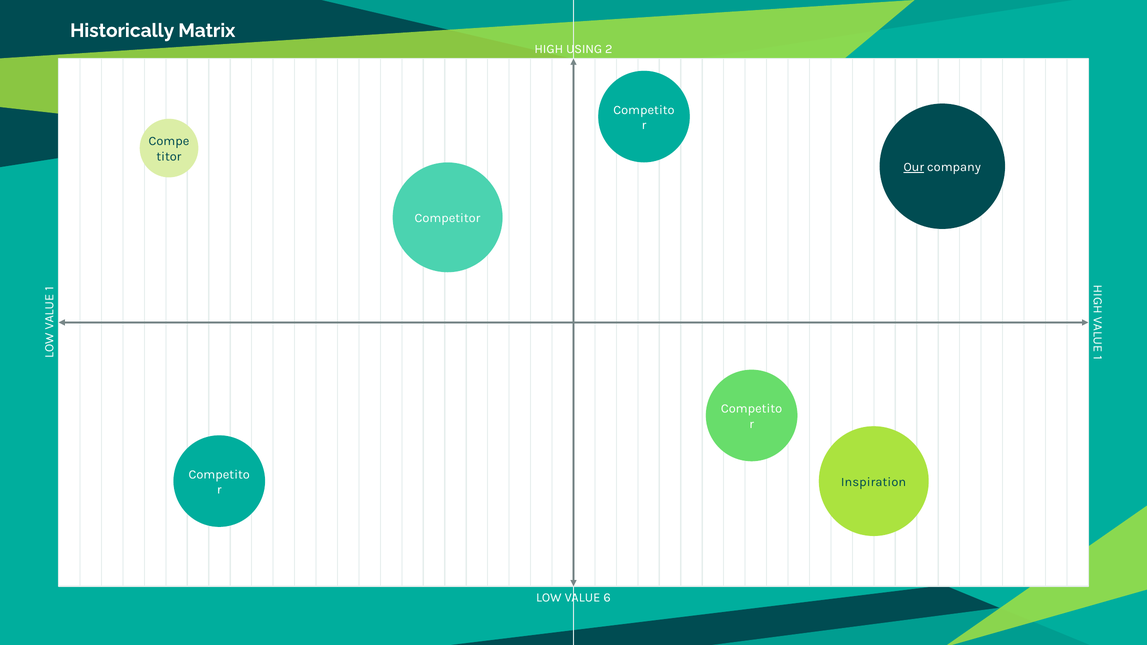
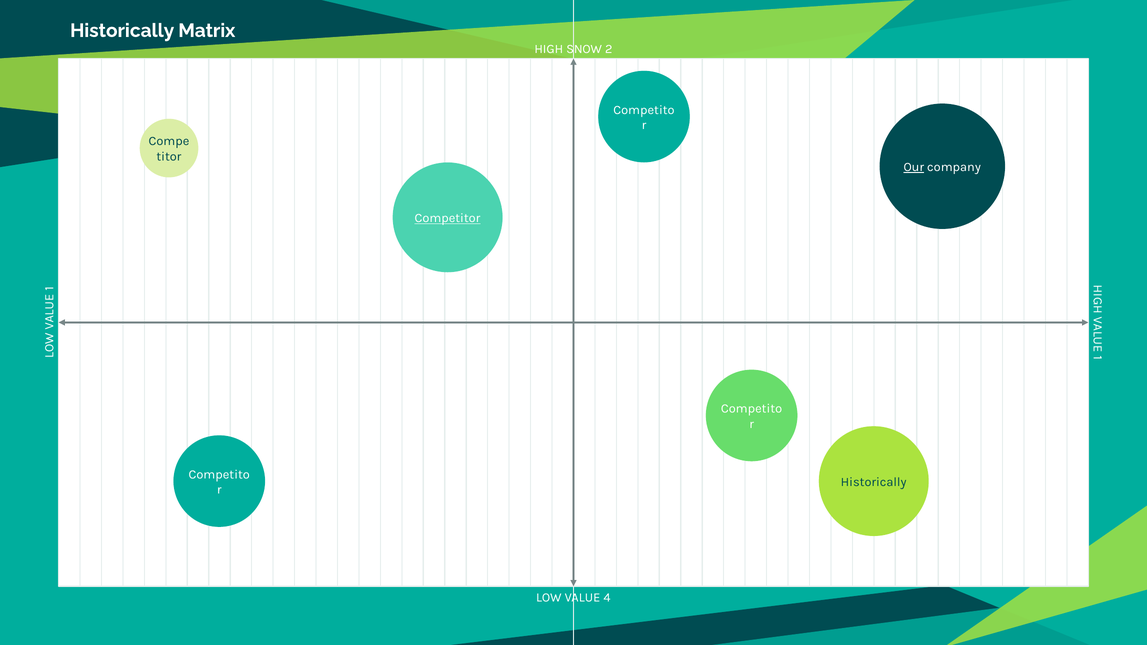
USING: USING -> SNOW
Competitor underline: none -> present
Inspiration at (874, 482): Inspiration -> Historically
6: 6 -> 4
